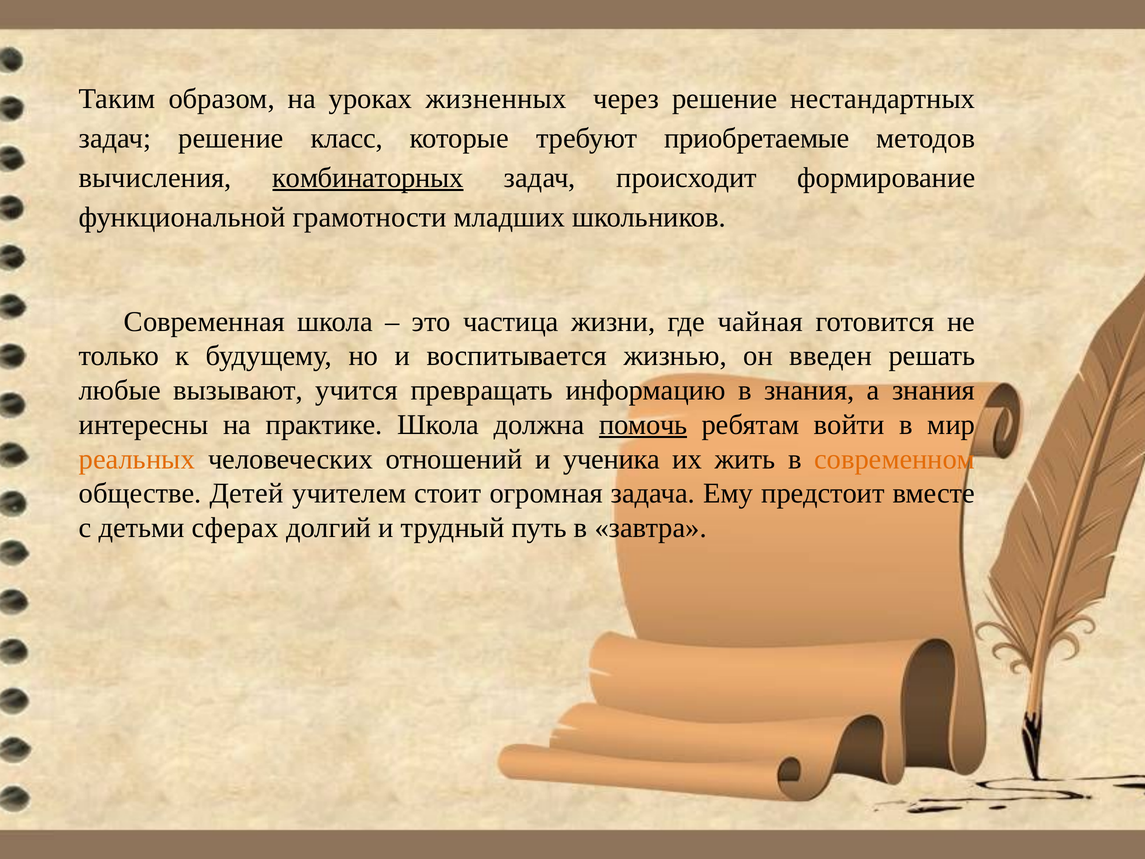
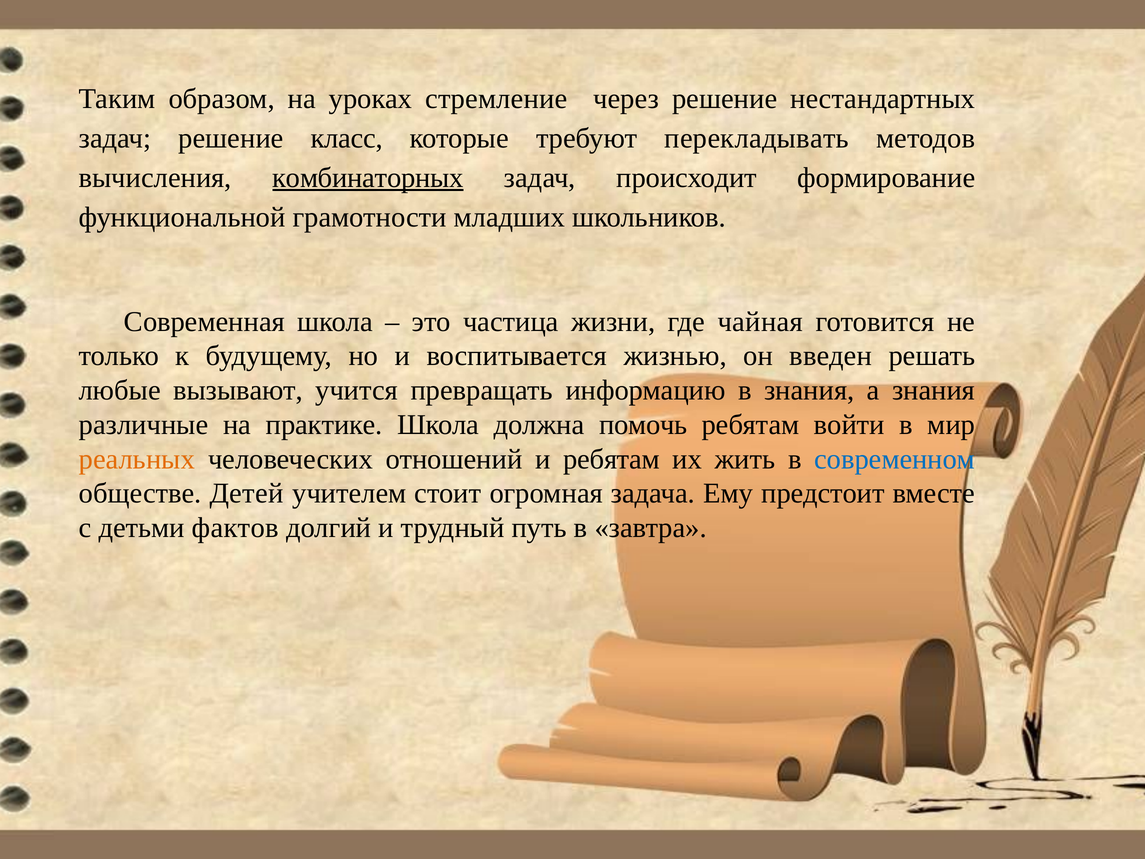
жизненных: жизненных -> стремление
приобретаемые: приобретаемые -> перекладывать
интересны: интересны -> различные
помочь underline: present -> none
и ученика: ученика -> ребятам
современном colour: orange -> blue
сферах: сферах -> фактов
